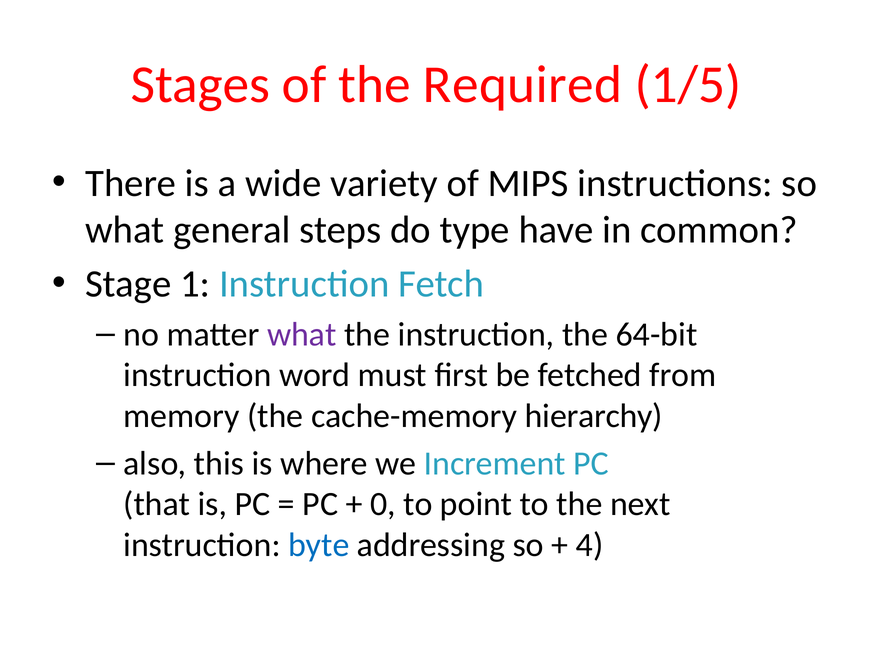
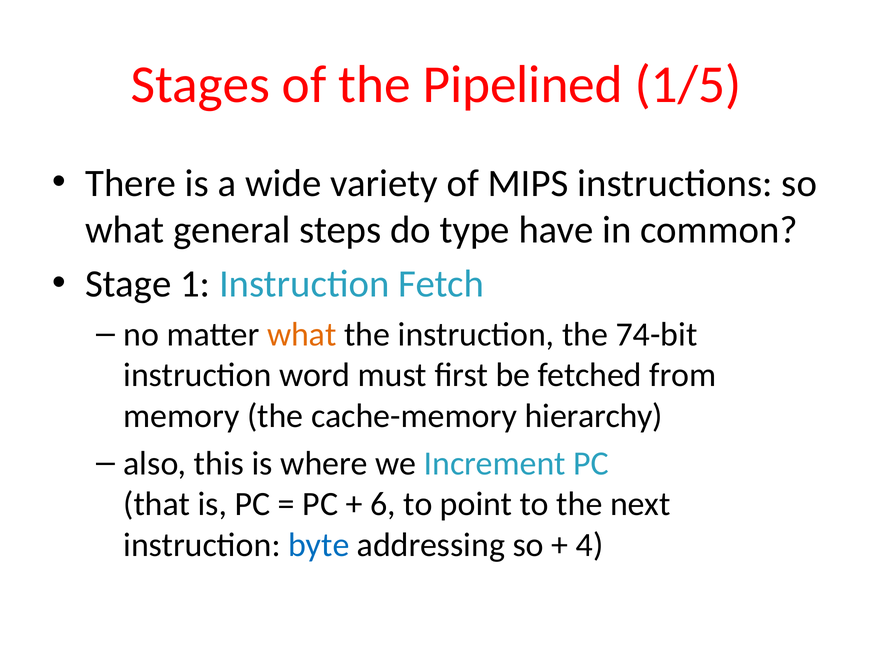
Required: Required -> Pipelined
what at (302, 334) colour: purple -> orange
64-bit: 64-bit -> 74-bit
0: 0 -> 6
